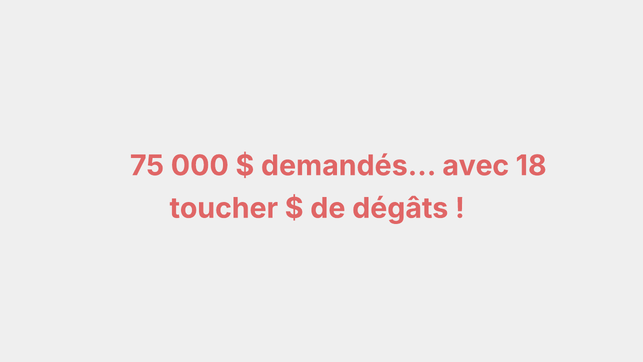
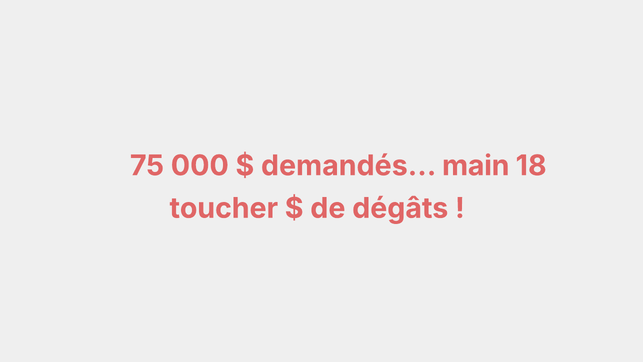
avec: avec -> main
